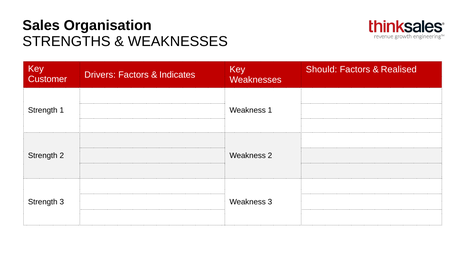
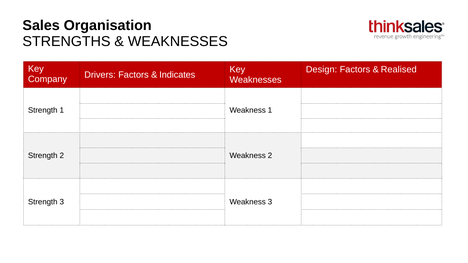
Should: Should -> Design
Customer: Customer -> Company
